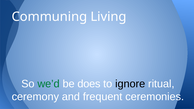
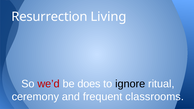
Communing: Communing -> Resurrection
we’d colour: green -> red
ceremonies: ceremonies -> classrooms
